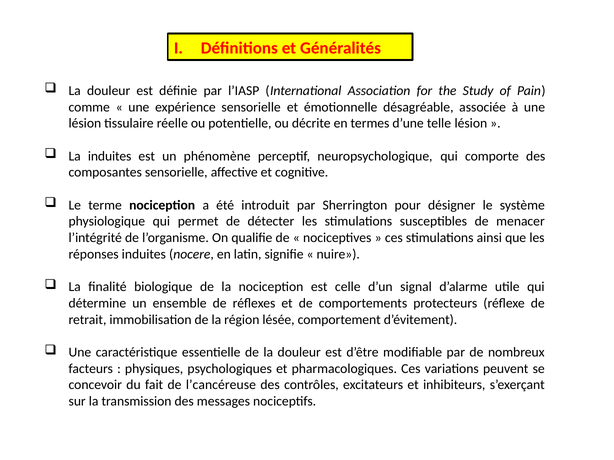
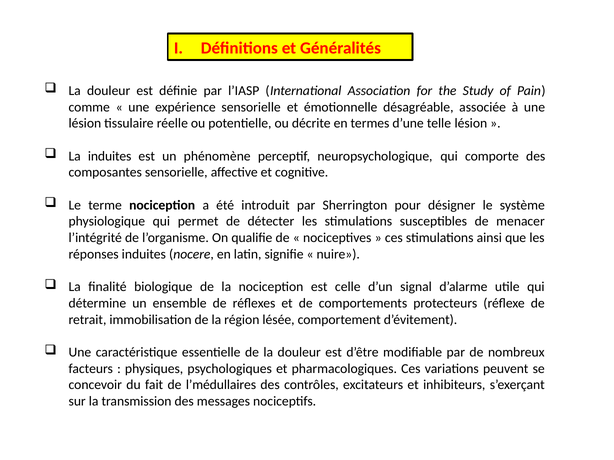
l’cancéreuse: l’cancéreuse -> l’médullaires
